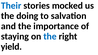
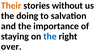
Their colour: blue -> orange
mocked: mocked -> without
yield: yield -> over
